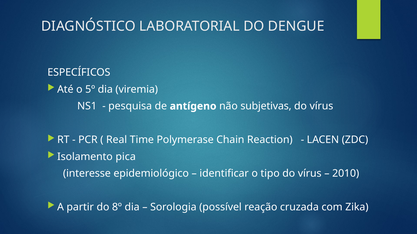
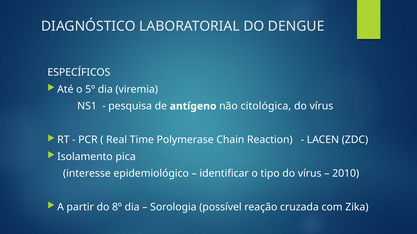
subjetivas: subjetivas -> citológica
